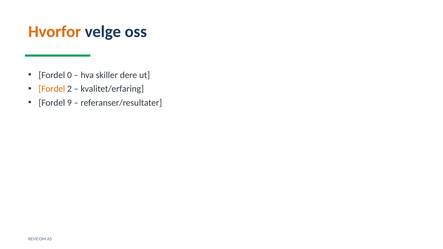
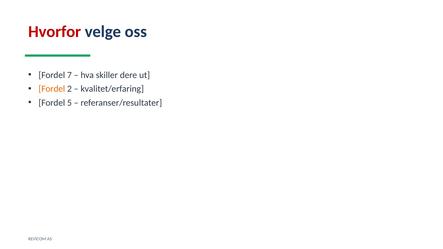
Hvorfor colour: orange -> red
0: 0 -> 7
9: 9 -> 5
